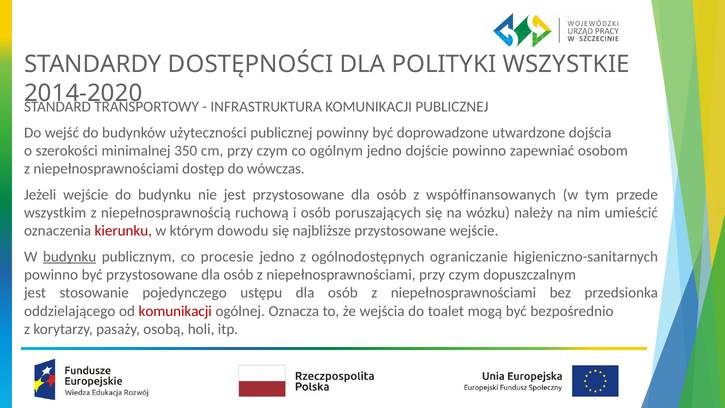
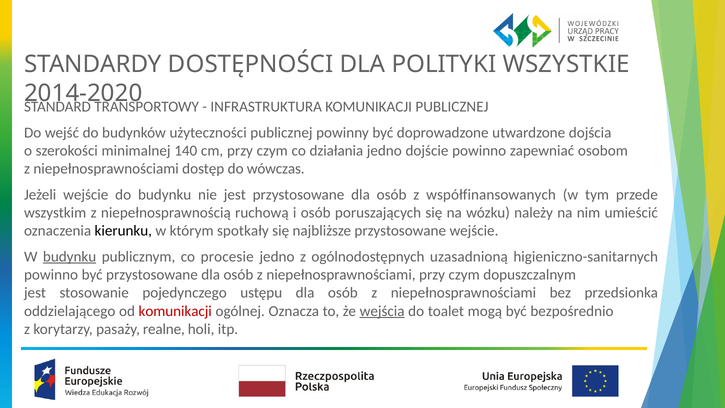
350: 350 -> 140
ogólnym: ogólnym -> działania
kierunku colour: red -> black
dowodu: dowodu -> spotkały
ograniczanie: ograniczanie -> uzasadnioną
wejścia underline: none -> present
osobą: osobą -> realne
